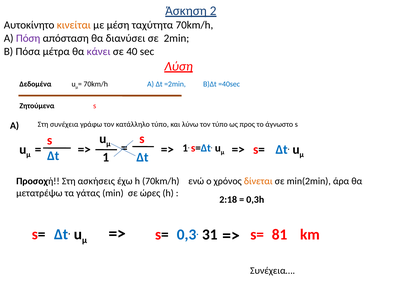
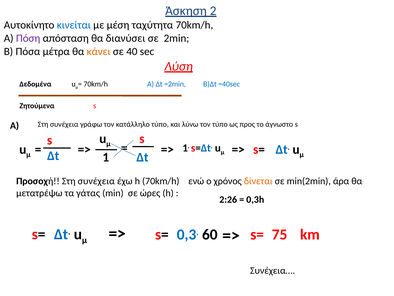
κινείται colour: orange -> blue
κάνει colour: purple -> orange
Προσοχή Στη ασκήσεις: ασκήσεις -> συνέχεια
2:18: 2:18 -> 2:26
31: 31 -> 60
81: 81 -> 75
